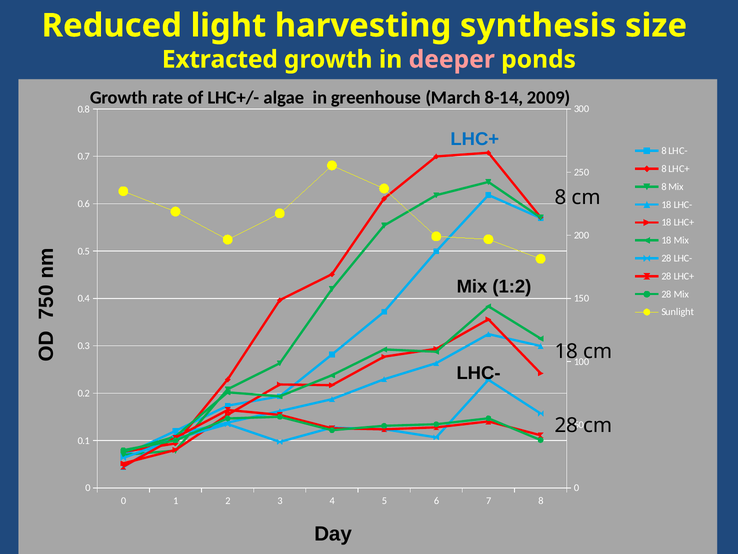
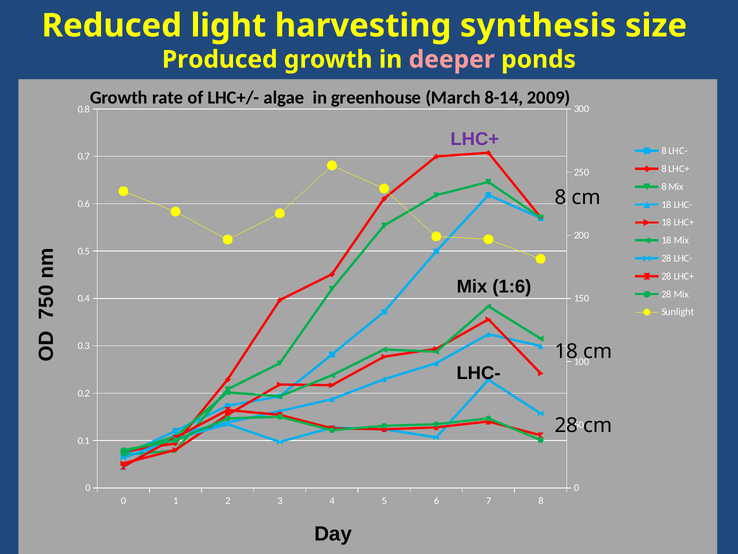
Extracted: Extracted -> Produced
LHC+ at (475, 139) colour: blue -> purple
1:2: 1:2 -> 1:6
